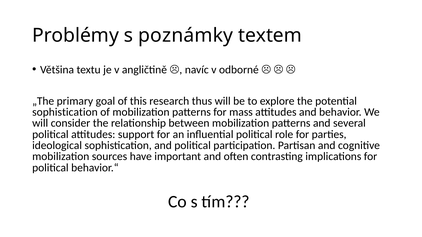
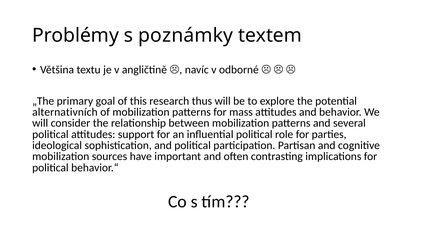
sophistication at (65, 112): sophistication -> alternativních
